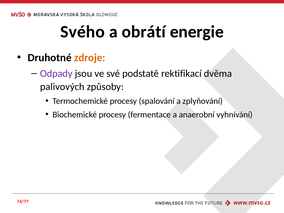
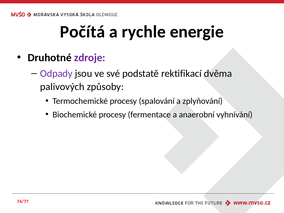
Svého: Svého -> Počítá
obrátí: obrátí -> rychle
zdroje colour: orange -> purple
